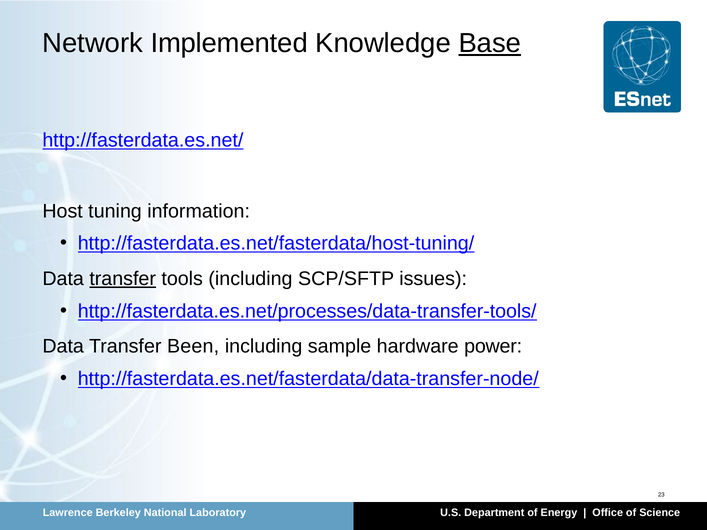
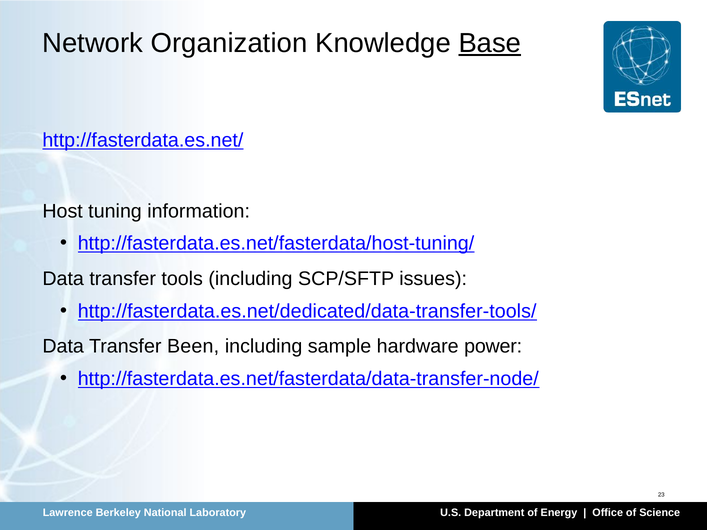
Implemented: Implemented -> Organization
transfer at (123, 279) underline: present -> none
http://fasterdata.es.net/processes/data-transfer-tools/: http://fasterdata.es.net/processes/data-transfer-tools/ -> http://fasterdata.es.net/dedicated/data-transfer-tools/
